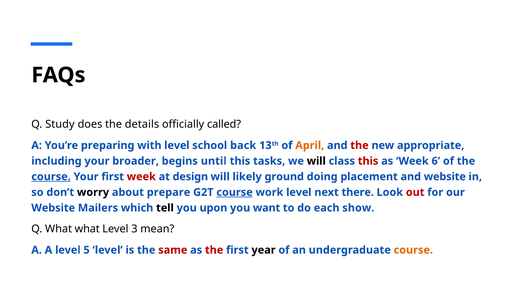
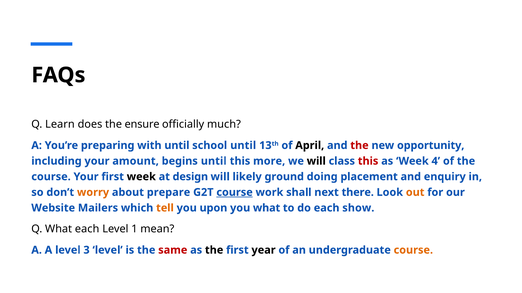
Study: Study -> Learn
details: details -> ensure
called: called -> much
with level: level -> until
school back: back -> until
April colour: orange -> black
appropriate: appropriate -> opportunity
broader: broader -> amount
tasks: tasks -> more
6: 6 -> 4
course at (51, 177) underline: present -> none
week at (141, 177) colour: red -> black
and website: website -> enquiry
worry colour: black -> orange
work level: level -> shall
out colour: red -> orange
tell colour: black -> orange
you want: want -> what
What what: what -> each
3: 3 -> 1
5: 5 -> 3
the at (214, 251) colour: red -> black
